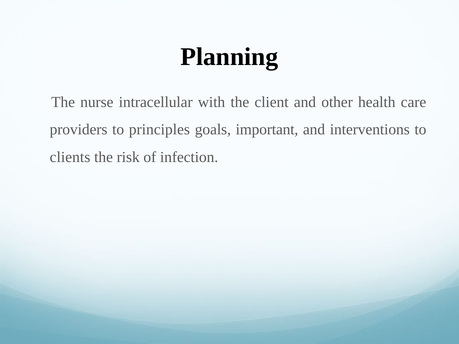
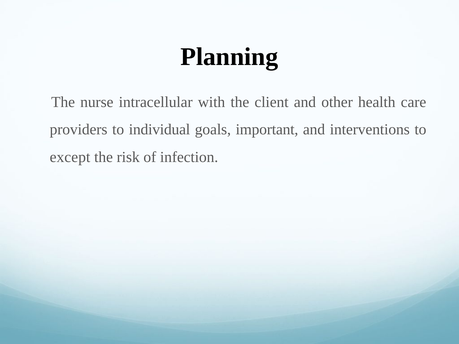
principles: principles -> individual
clients: clients -> except
